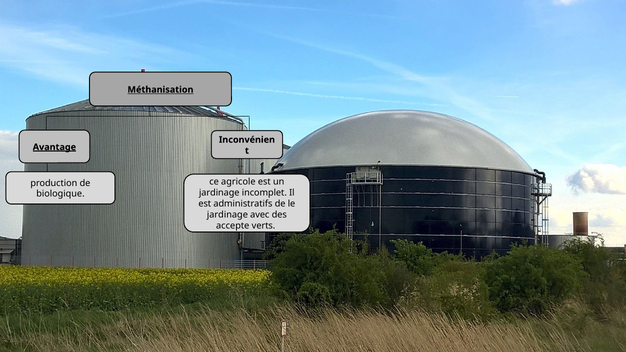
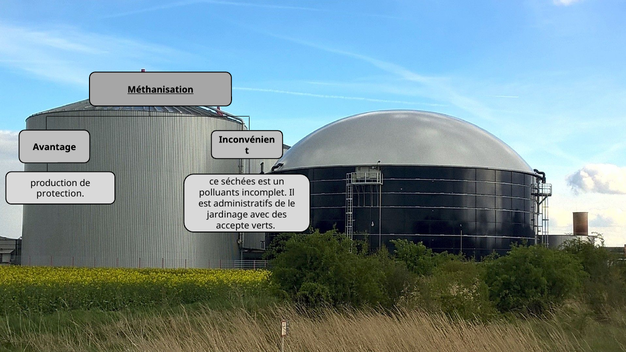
Avantage underline: present -> none
agricole: agricole -> séchées
jardinage at (219, 193): jardinage -> polluants
biologique: biologique -> protection
